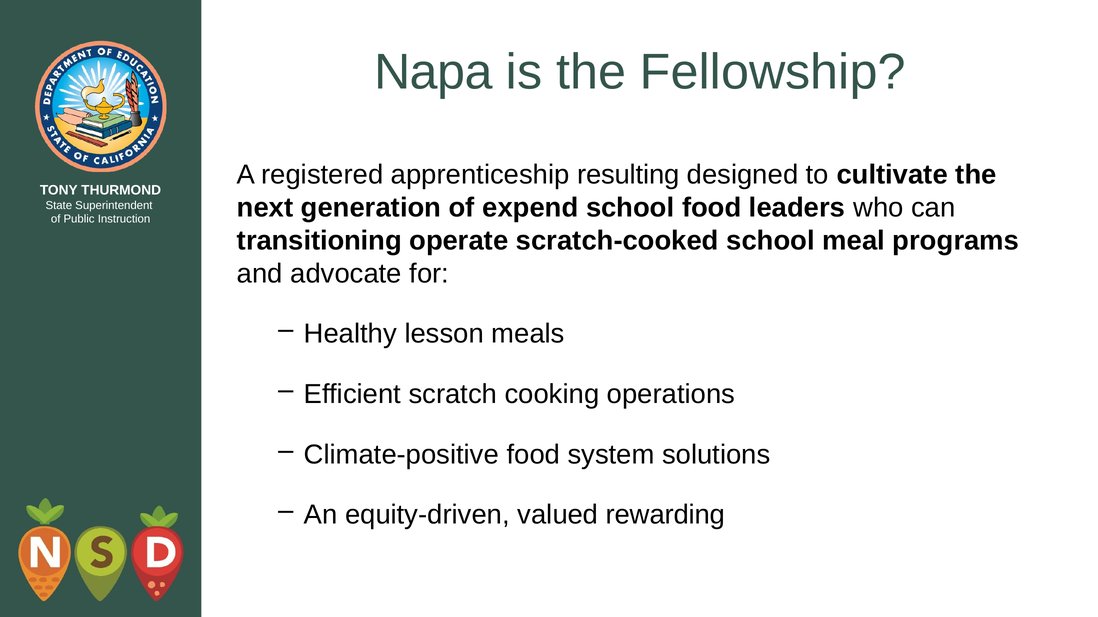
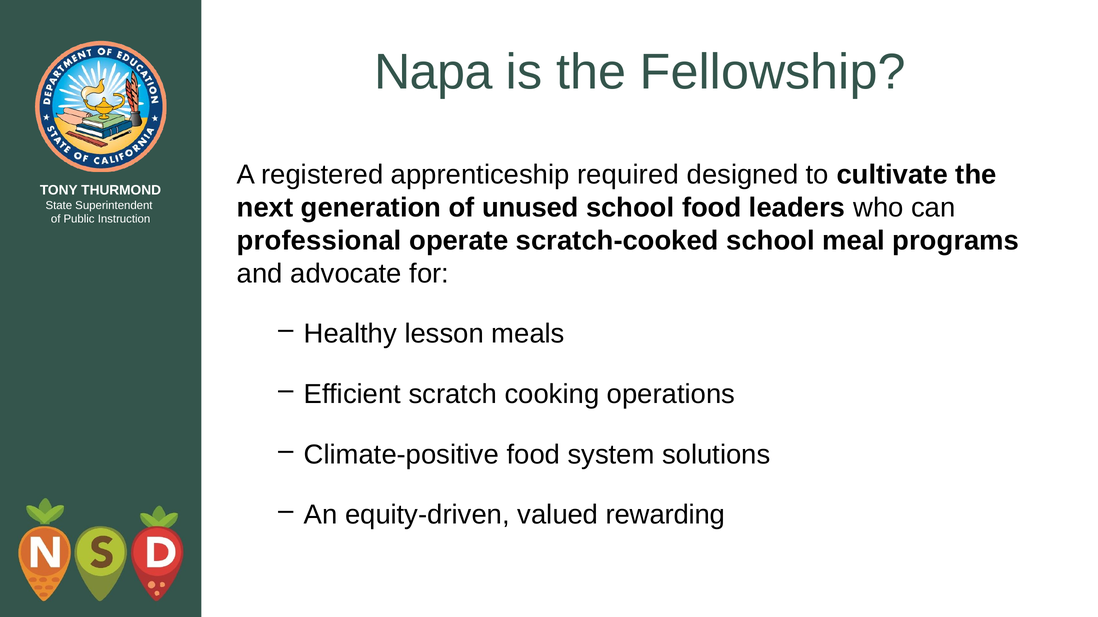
resulting: resulting -> required
expend: expend -> unused
transitioning: transitioning -> professional
